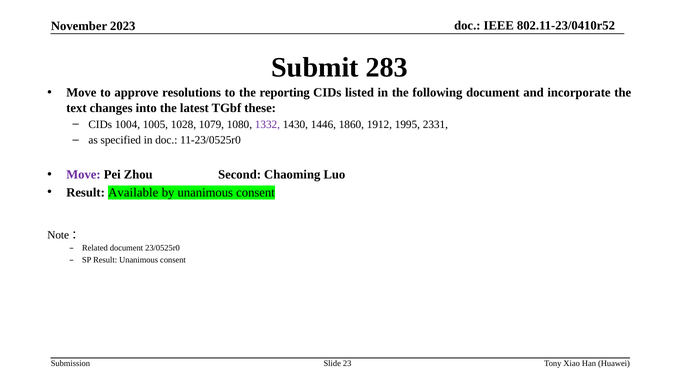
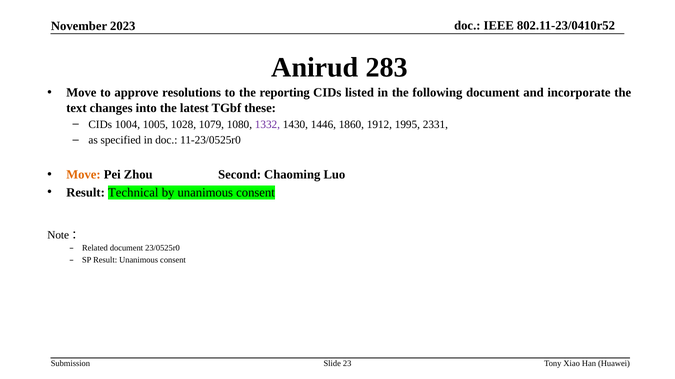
Submit: Submit -> Anirud
Move at (83, 175) colour: purple -> orange
Available: Available -> Technical
